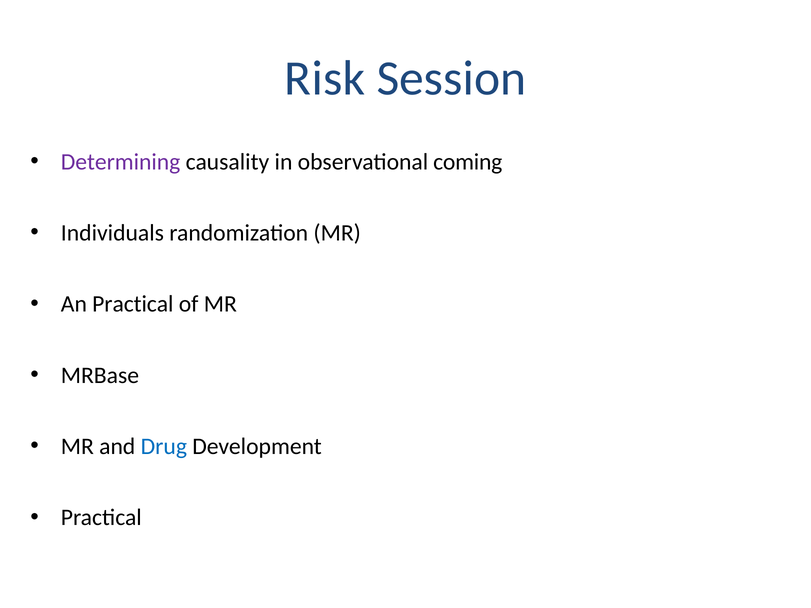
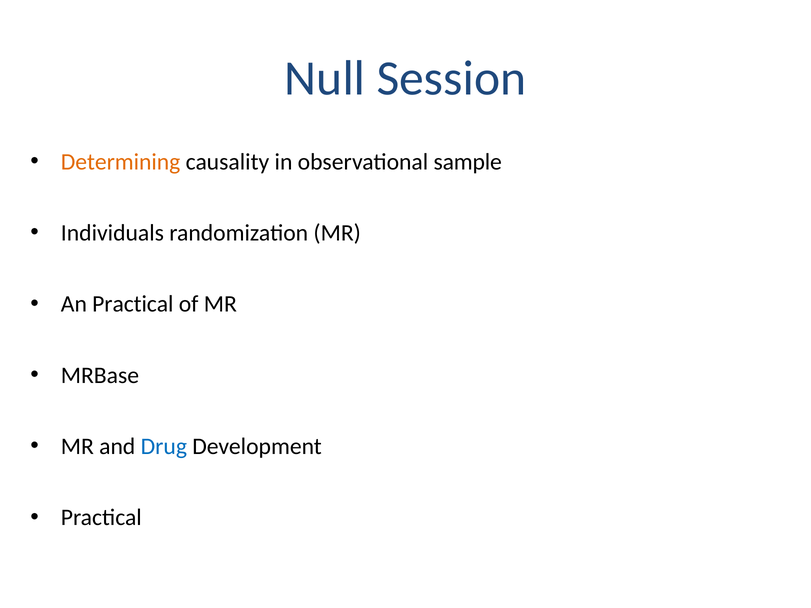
Risk: Risk -> Null
Determining colour: purple -> orange
coming: coming -> sample
